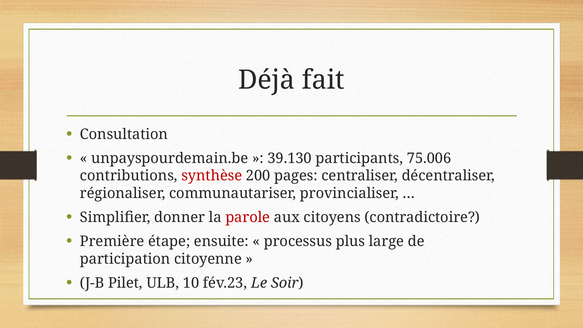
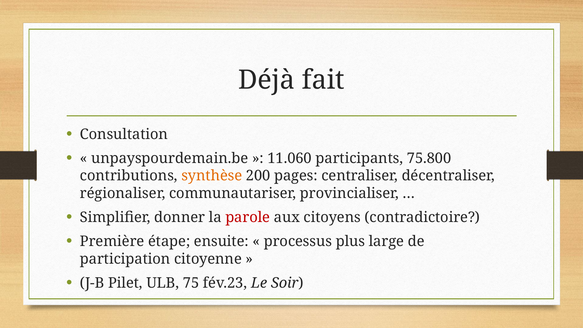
39.130: 39.130 -> 11.060
75.006: 75.006 -> 75.800
synthèse colour: red -> orange
10: 10 -> 75
